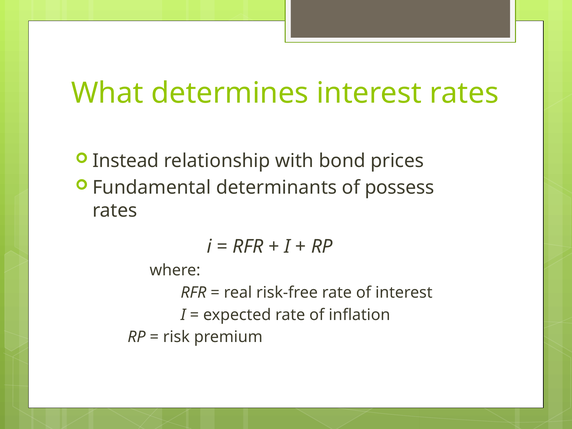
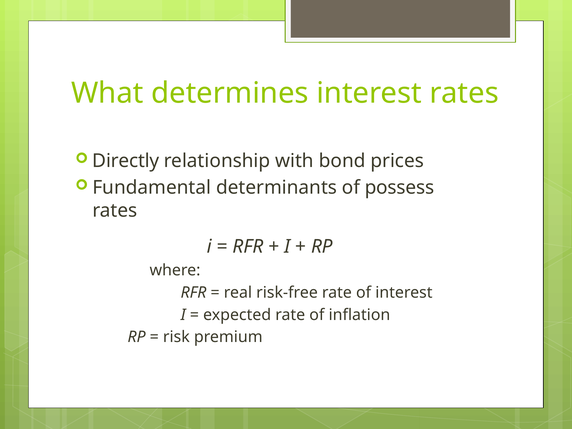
Instead: Instead -> Directly
